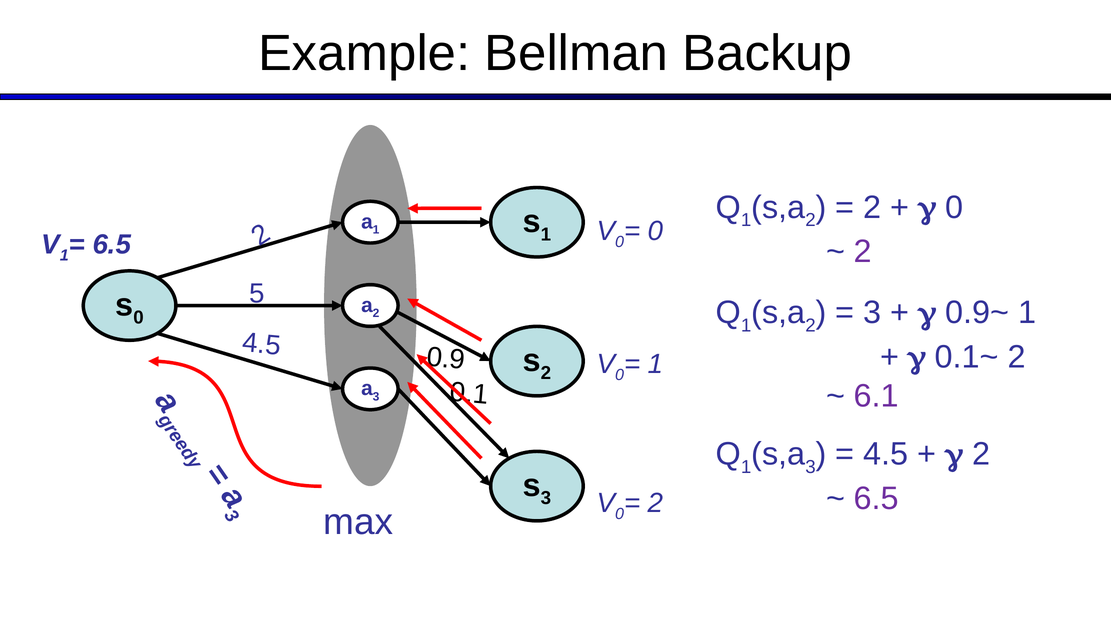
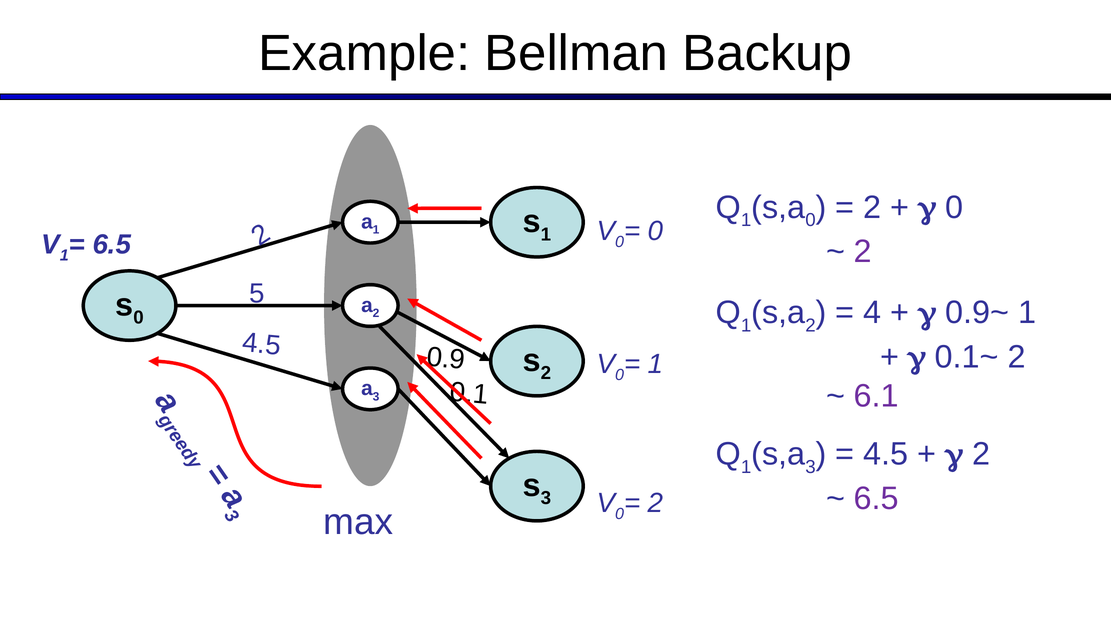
2 at (811, 220): 2 -> 0
3 at (872, 313): 3 -> 4
